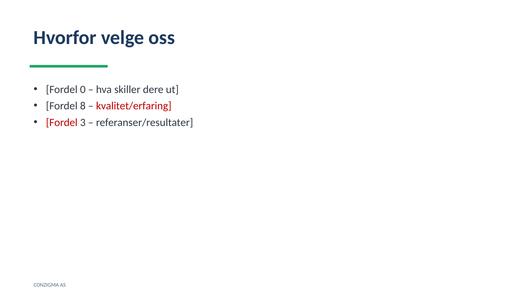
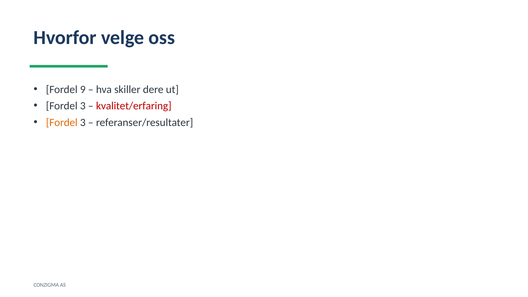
0: 0 -> 9
8 at (83, 106): 8 -> 3
Fordel at (62, 122) colour: red -> orange
